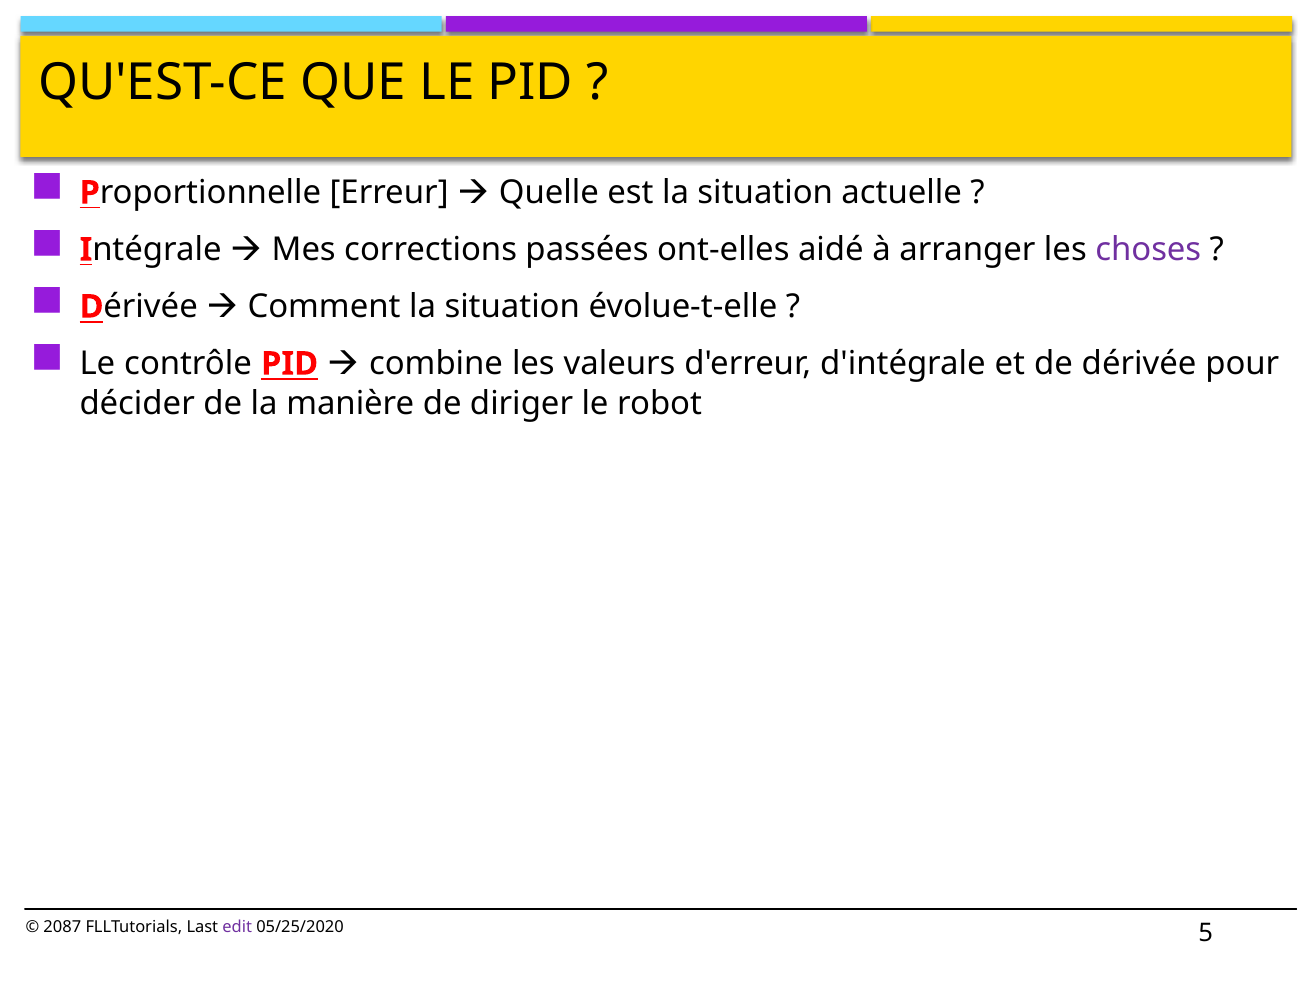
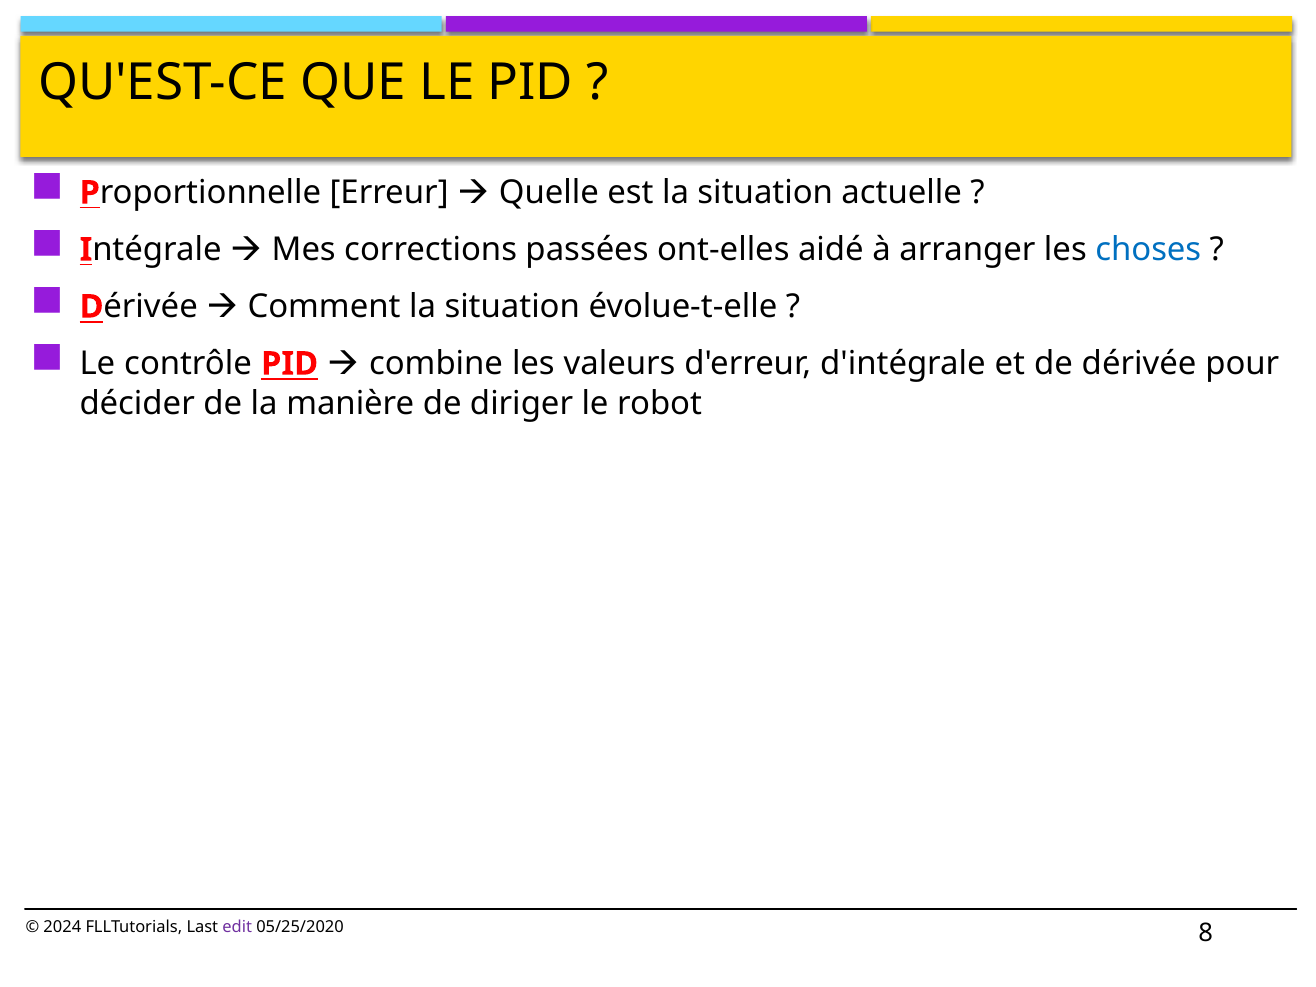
choses colour: purple -> blue
2087: 2087 -> 2024
5: 5 -> 8
